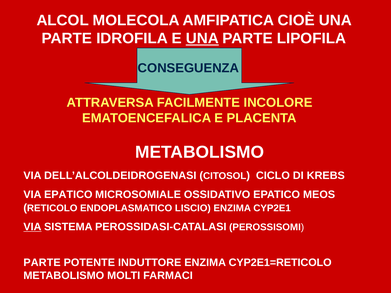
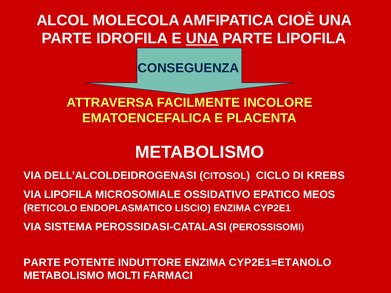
VIA EPATICO: EPATICO -> LIPOFILA
VIA at (32, 227) underline: present -> none
CYP2E1=RETICOLO: CYP2E1=RETICOLO -> CYP2E1=ETANOLO
